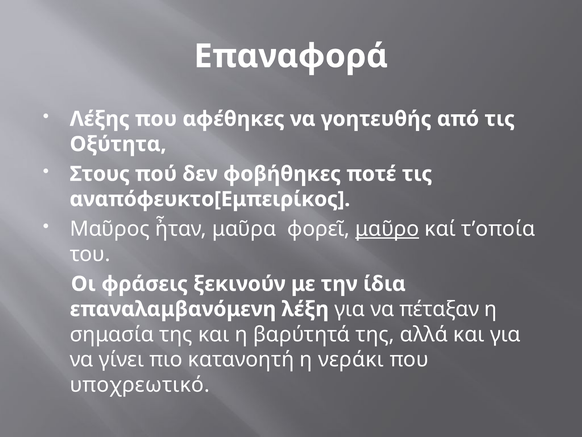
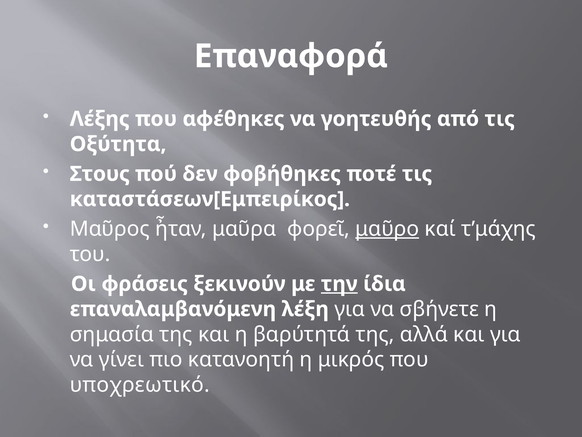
αναπόφευκτο[Εμπειρίκος: αναπόφευκτο[Εμπειρίκος -> καταστάσεων[Εμπειρίκος
τ’οποία: τ’οποία -> τ’μάχης
την underline: none -> present
πέταξαν: πέταξαν -> σβήνετε
νεράκι: νεράκι -> μικρός
